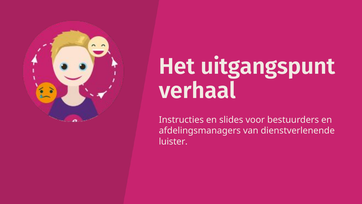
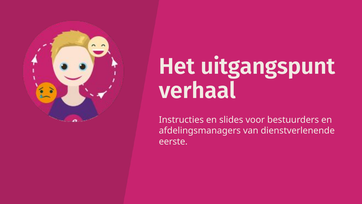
luister: luister -> eerste
